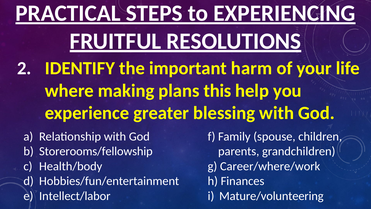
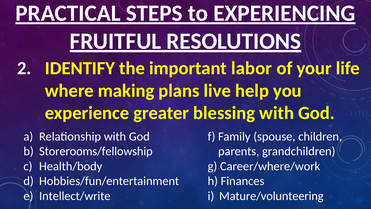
harm: harm -> labor
this: this -> live
Intellect/labor: Intellect/labor -> Intellect/write
